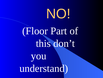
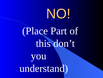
Floor: Floor -> Place
